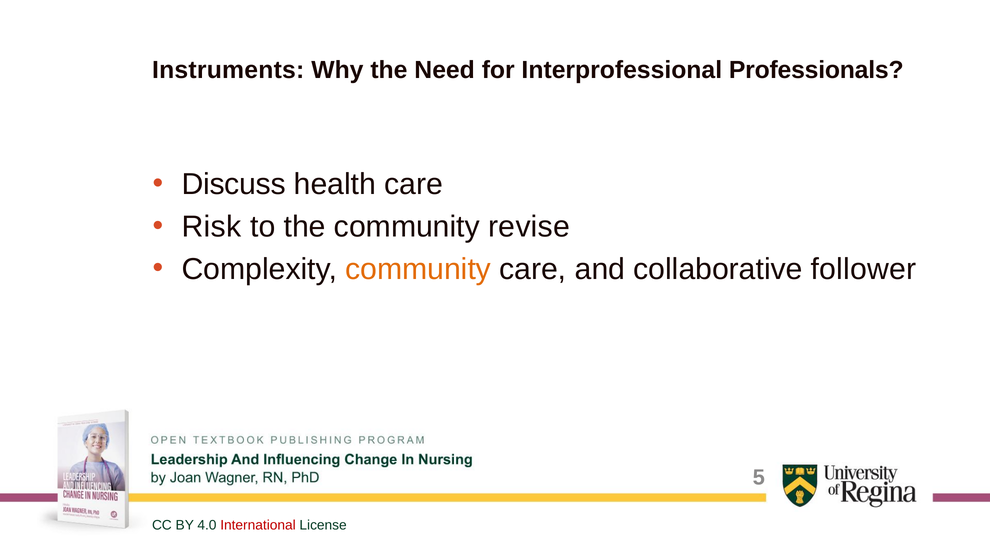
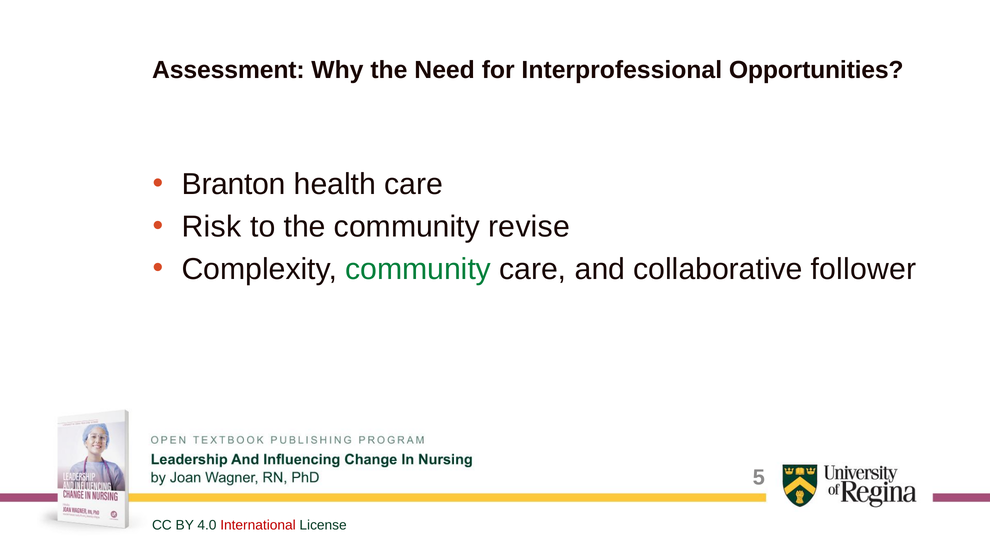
Instruments: Instruments -> Assessment
Professionals: Professionals -> Opportunities
Discuss: Discuss -> Branton
community at (418, 269) colour: orange -> green
